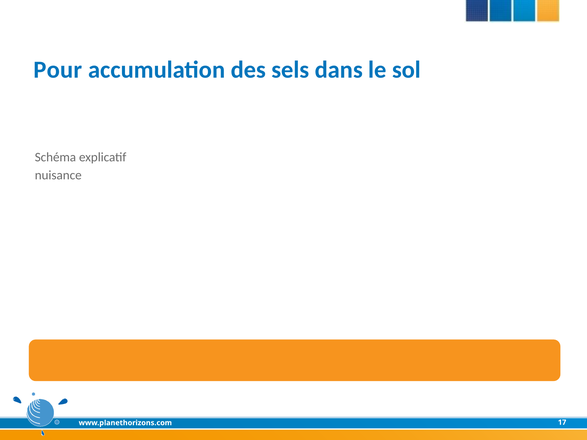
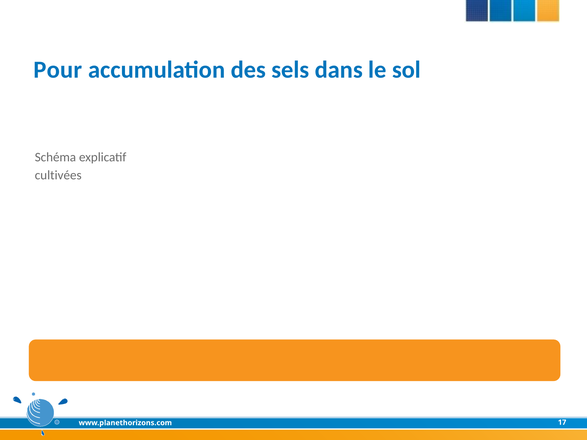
nuisance: nuisance -> cultivées
